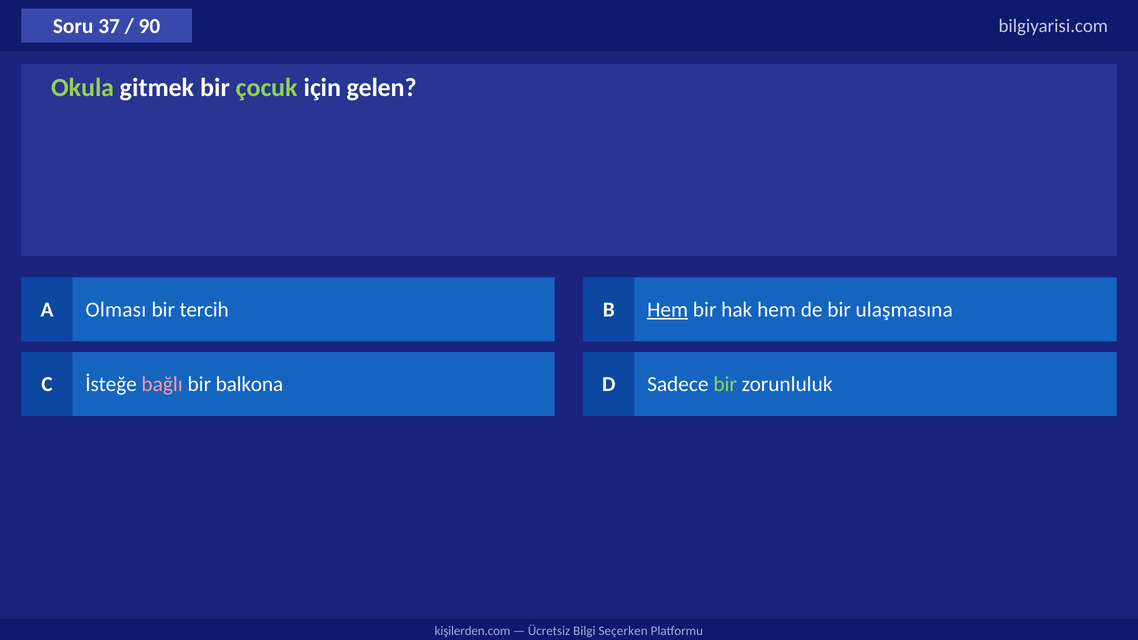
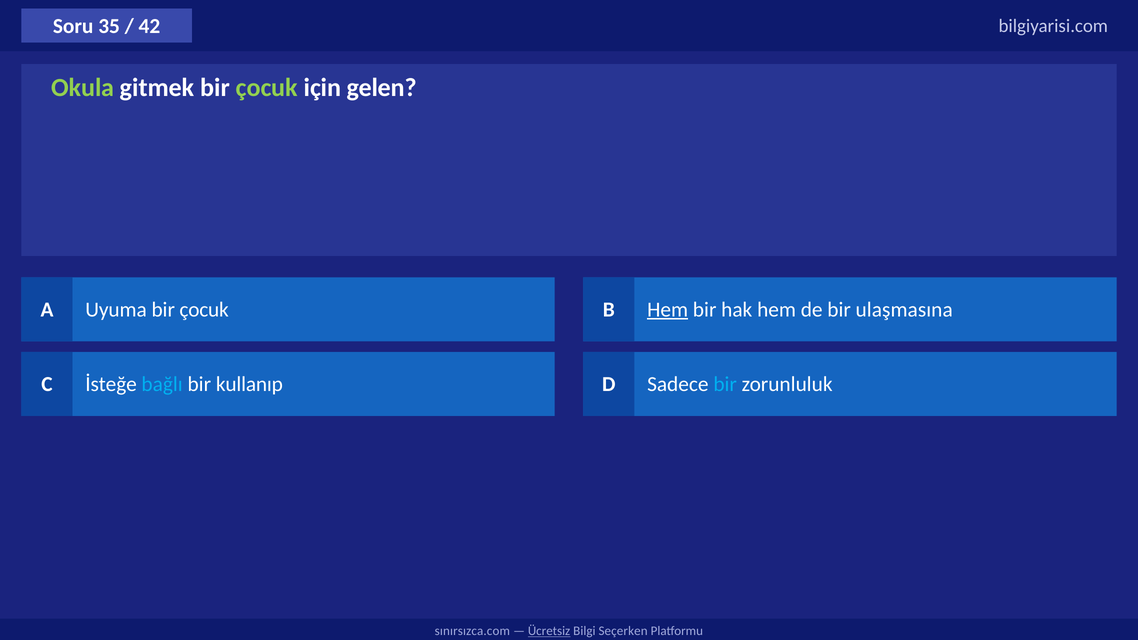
37: 37 -> 35
90: 90 -> 42
Olması: Olması -> Uyuma
tercih at (204, 310): tercih -> çocuk
bağlı colour: pink -> light blue
balkona: balkona -> kullanıp
bir at (725, 384) colour: light green -> light blue
kişilerden.com: kişilerden.com -> sınırsızca.com
Ücretsiz underline: none -> present
